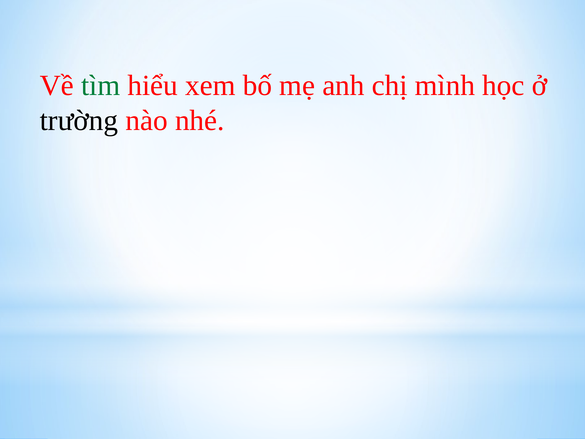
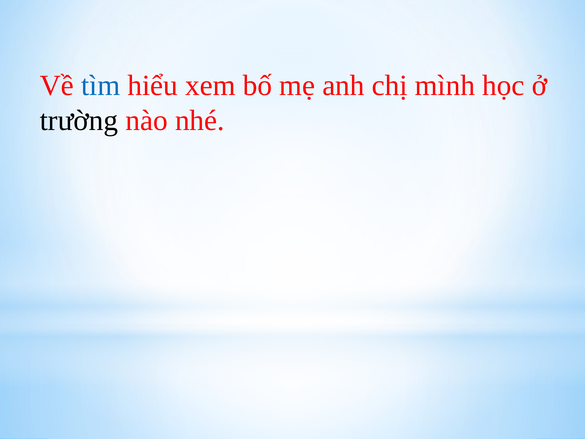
tìm colour: green -> blue
